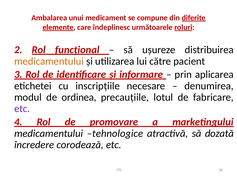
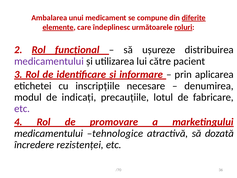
medicamentului at (49, 61) colour: orange -> purple
ordinea: ordinea -> indicaţi
corodează: corodează -> rezistenţei
